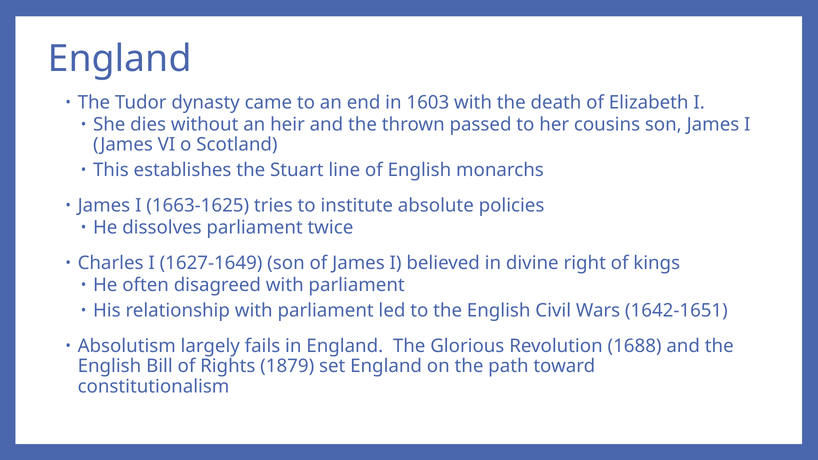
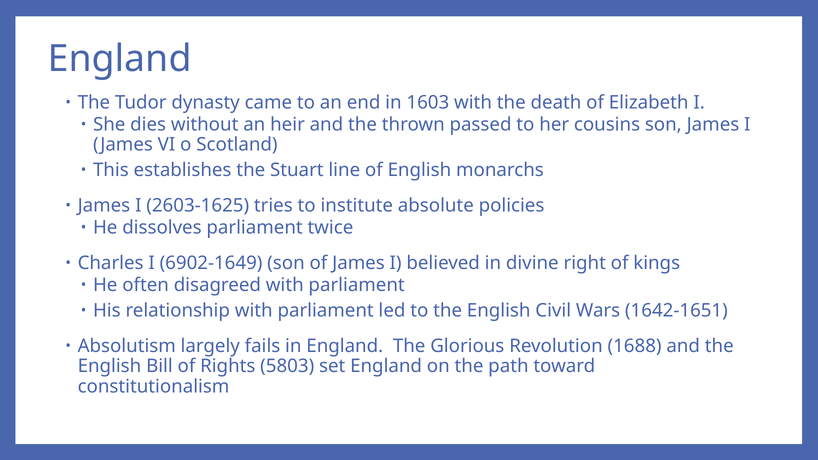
1663-1625: 1663-1625 -> 2603-1625
1627-1649: 1627-1649 -> 6902-1649
1879: 1879 -> 5803
